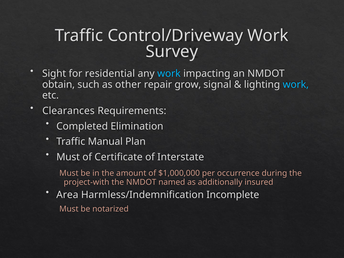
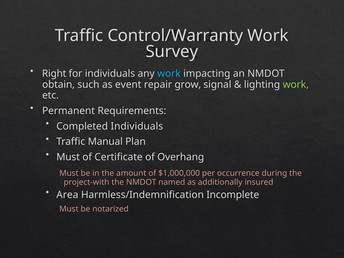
Control/Driveway: Control/Driveway -> Control/Warranty
Sight: Sight -> Right
for residential: residential -> individuals
other: other -> event
work at (296, 84) colour: light blue -> light green
Clearances: Clearances -> Permanent
Completed Elimination: Elimination -> Individuals
Interstate: Interstate -> Overhang
